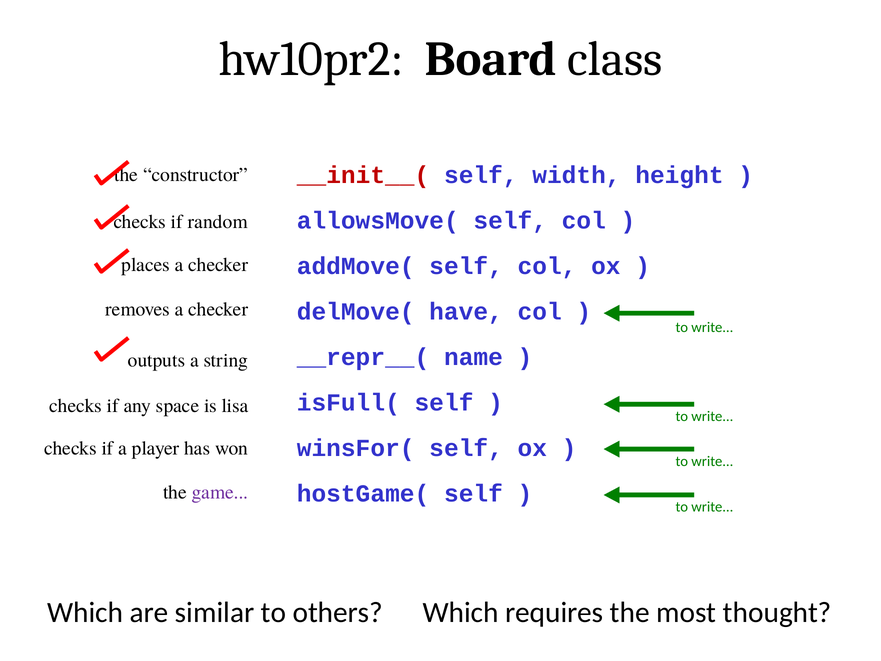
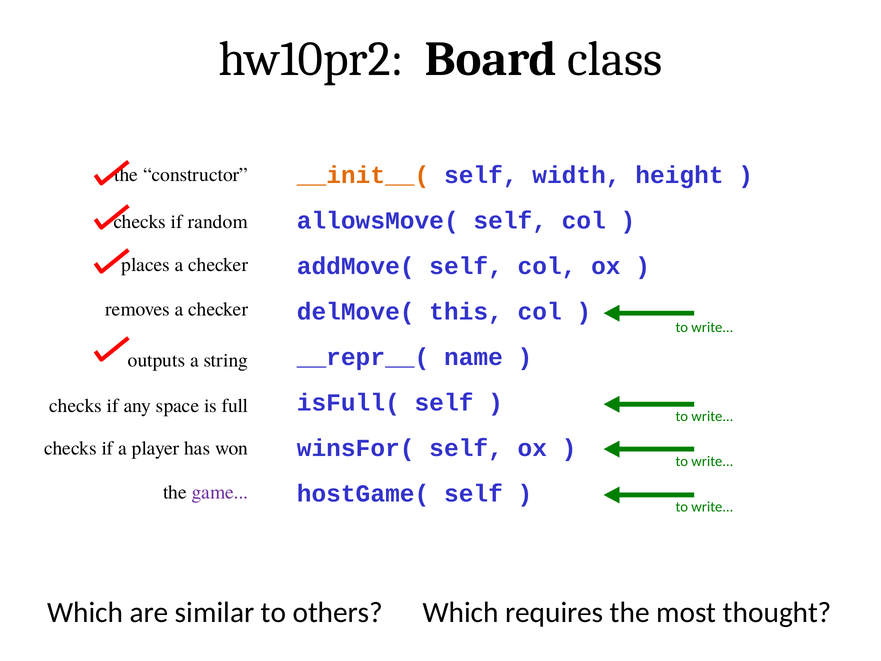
__init__( colour: red -> orange
have: have -> this
lisa: lisa -> full
